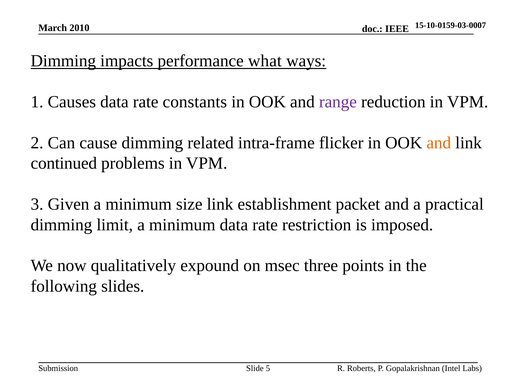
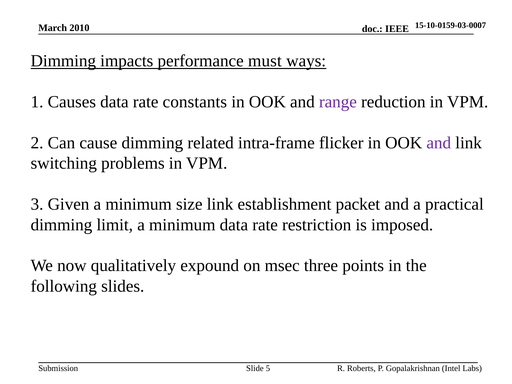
what: what -> must
and at (439, 143) colour: orange -> purple
continued: continued -> switching
